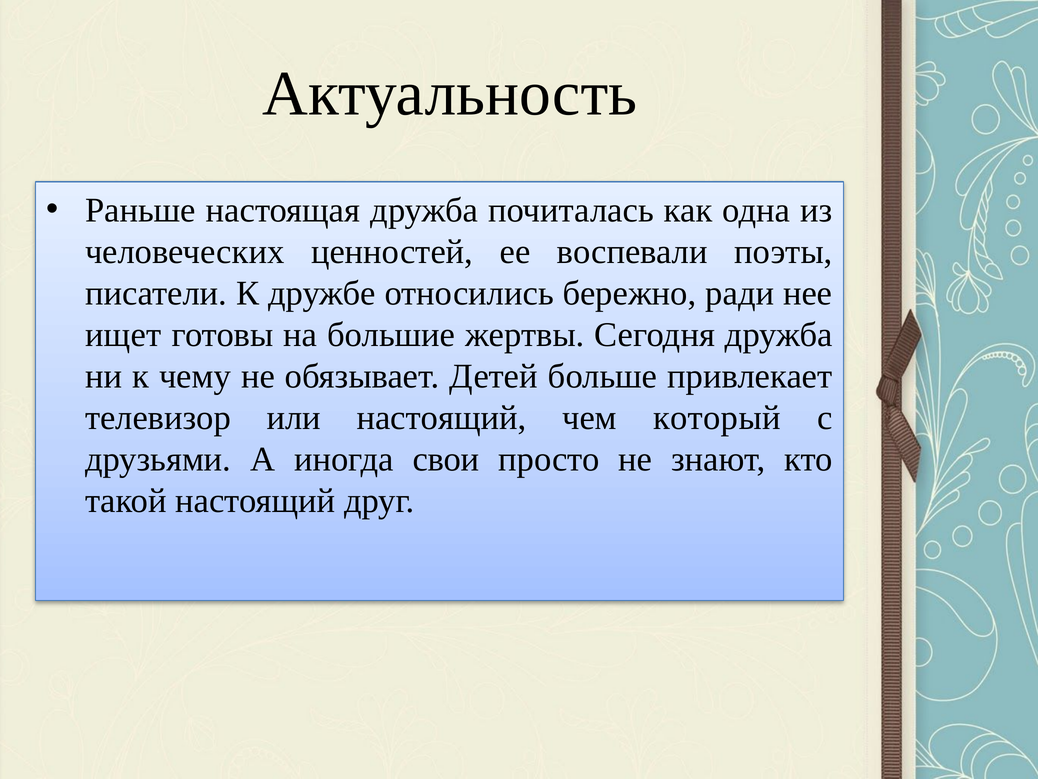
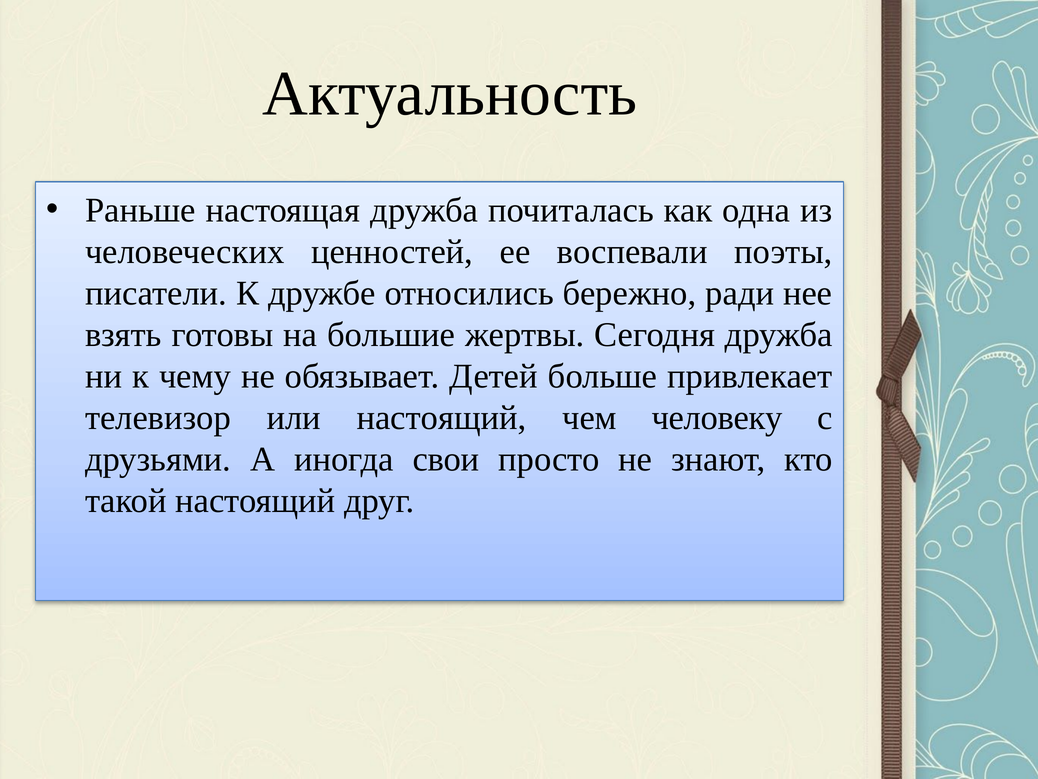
ищет: ищет -> взять
который: который -> человеку
